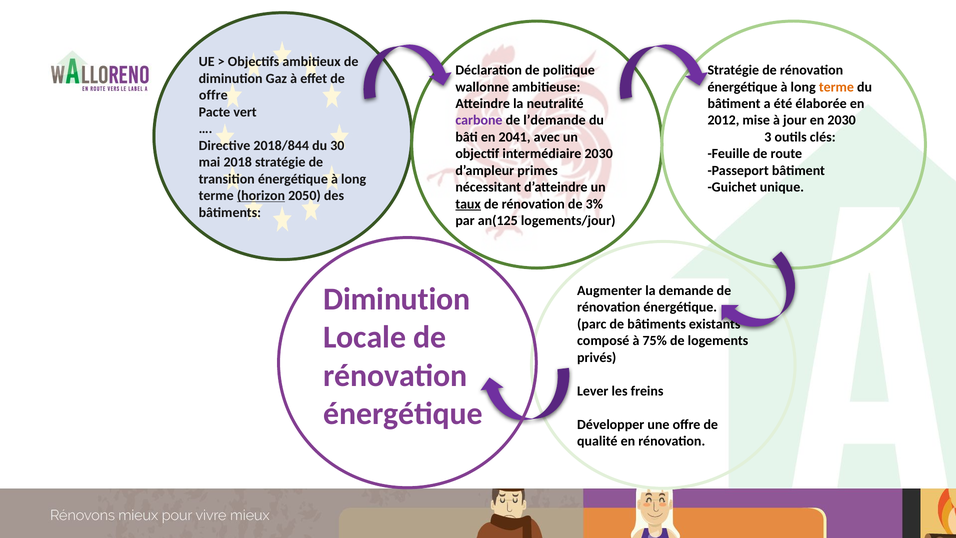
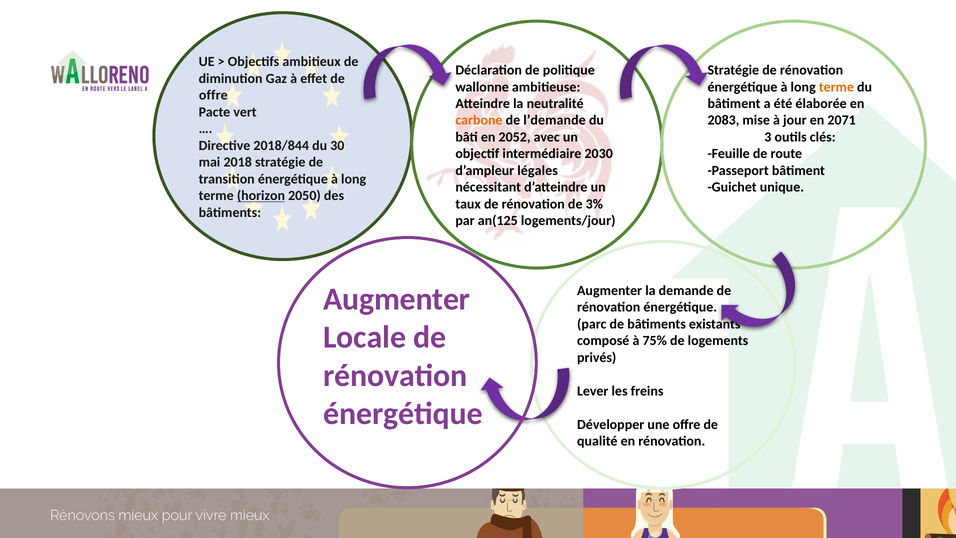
carbone colour: purple -> orange
2012: 2012 -> 2083
en 2030: 2030 -> 2071
2041: 2041 -> 2052
primes: primes -> légales
taux underline: present -> none
Diminution at (397, 299): Diminution -> Augmenter
